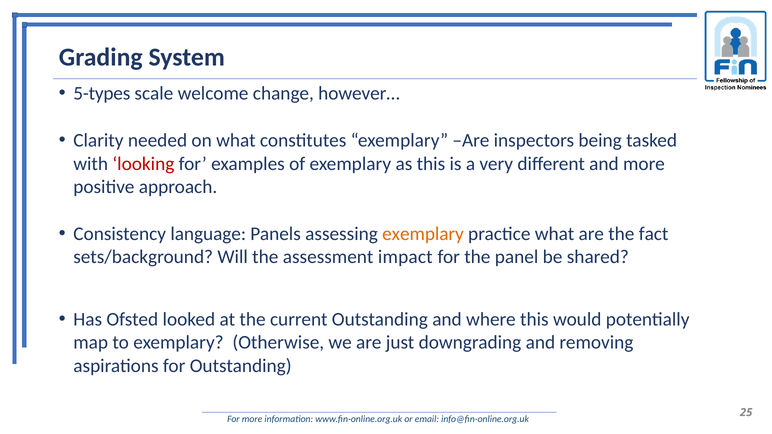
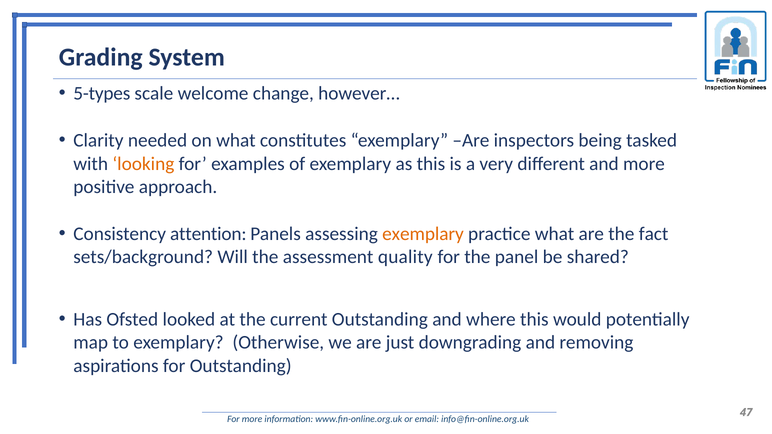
looking colour: red -> orange
language: language -> attention
impact: impact -> quality
25: 25 -> 47
